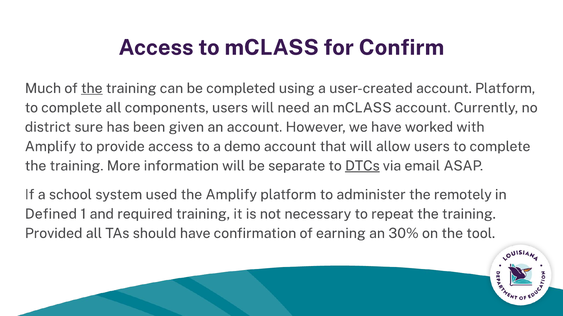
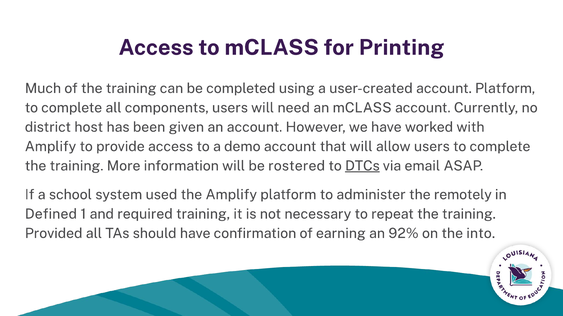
Confirm: Confirm -> Printing
the at (92, 89) underline: present -> none
sure: sure -> host
separate: separate -> rostered
30%: 30% -> 92%
tool: tool -> into
